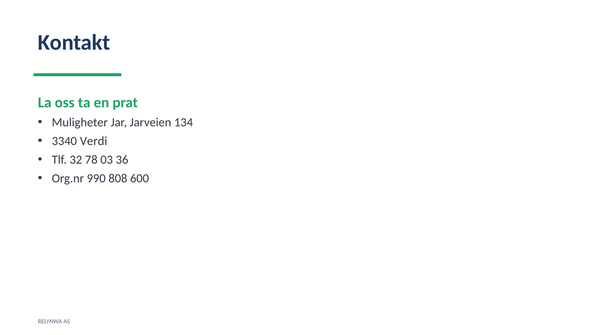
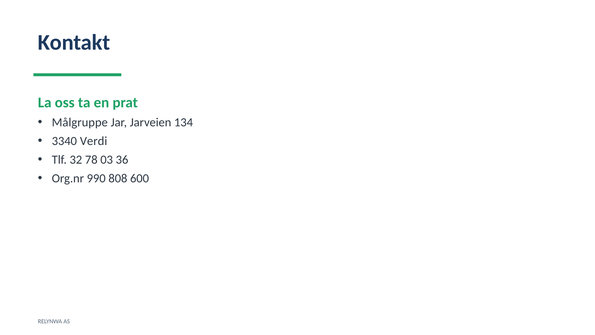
Muligheter: Muligheter -> Målgruppe
